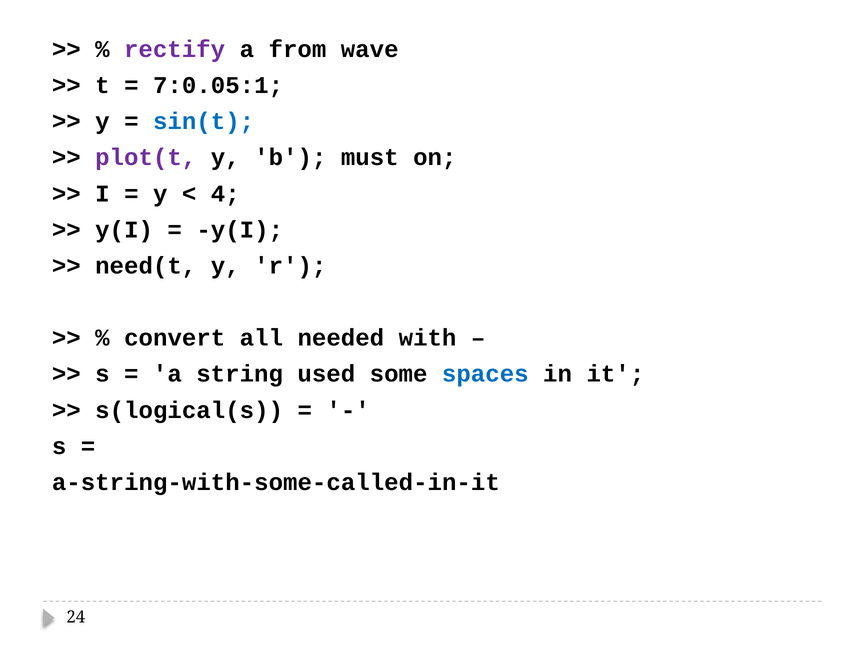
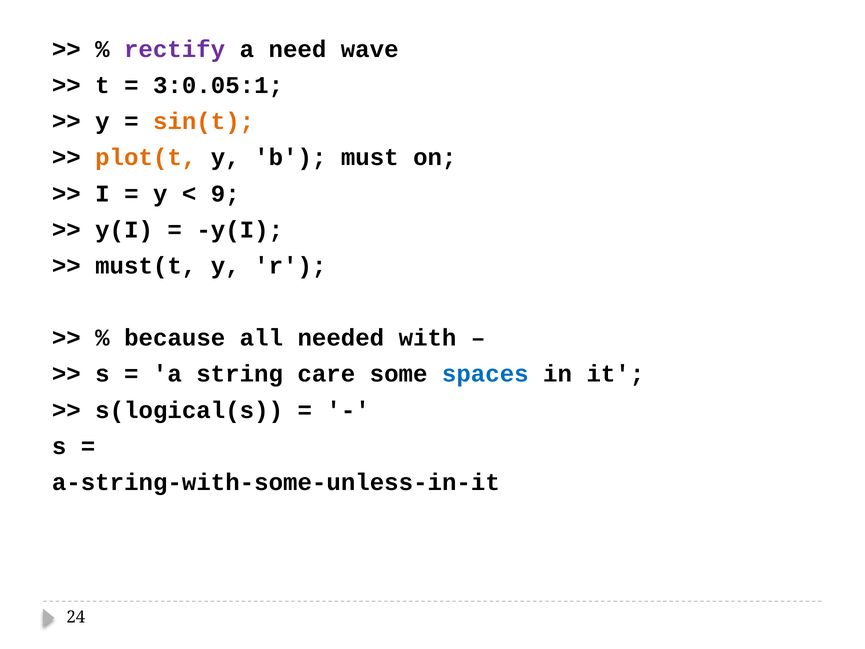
from: from -> need
7:0.05:1: 7:0.05:1 -> 3:0.05:1
sin(t colour: blue -> orange
plot(t colour: purple -> orange
4: 4 -> 9
need(t: need(t -> must(t
convert: convert -> because
used: used -> care
a-string-with-some-called-in-it: a-string-with-some-called-in-it -> a-string-with-some-unless-in-it
